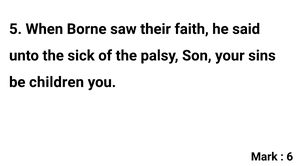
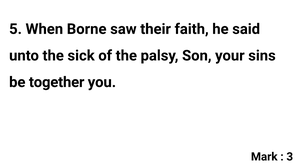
children: children -> together
6: 6 -> 3
